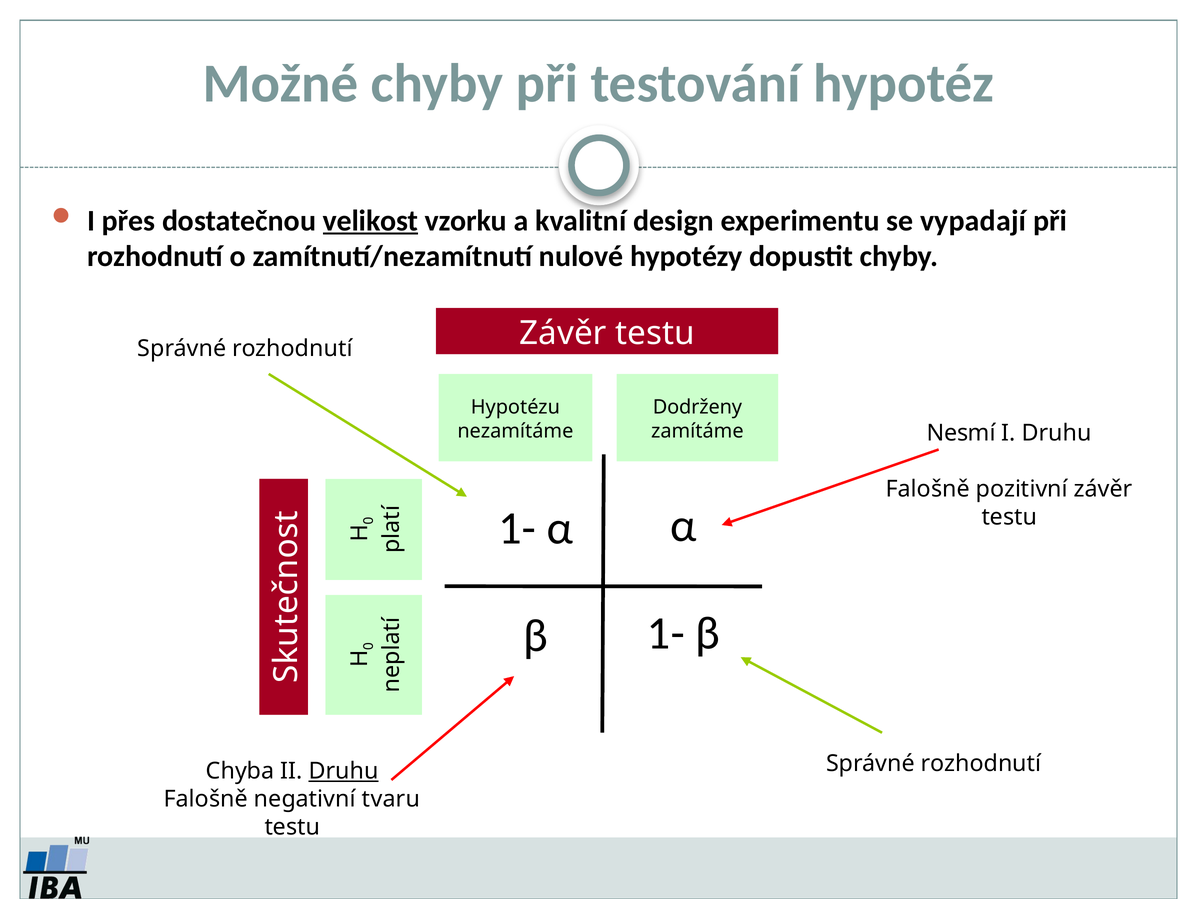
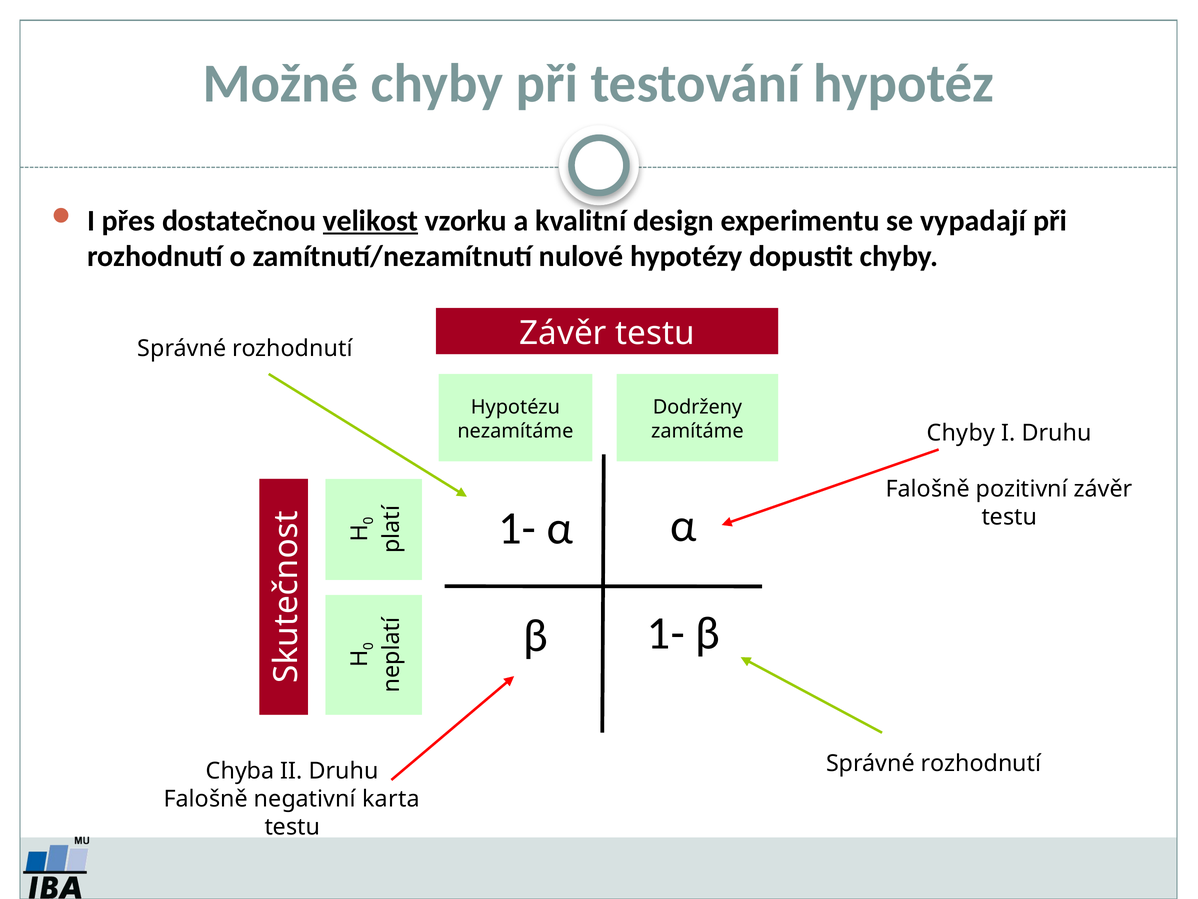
Nesmí at (961, 433): Nesmí -> Chyby
Druhu at (344, 771) underline: present -> none
tvaru: tvaru -> karta
